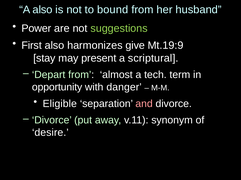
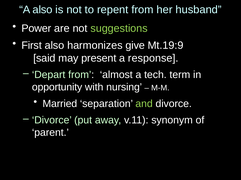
bound: bound -> repent
stay: stay -> said
scriptural: scriptural -> response
danger: danger -> nursing
Eligible: Eligible -> Married
and colour: pink -> light green
desire: desire -> parent
